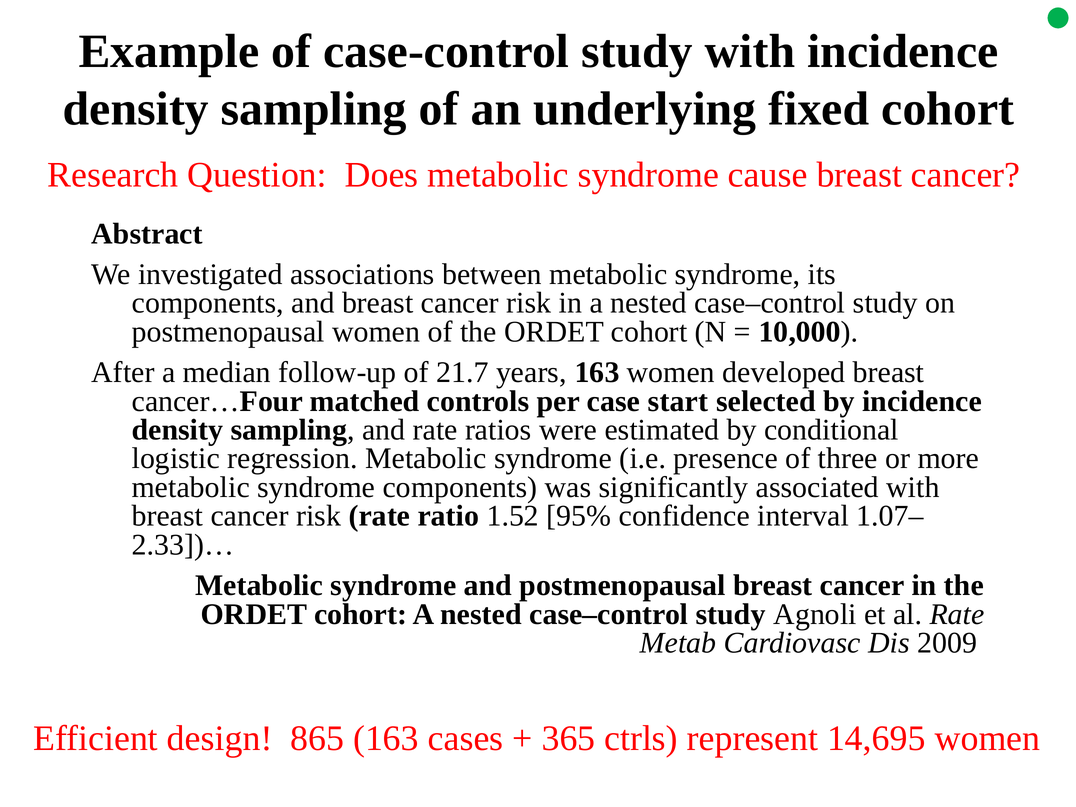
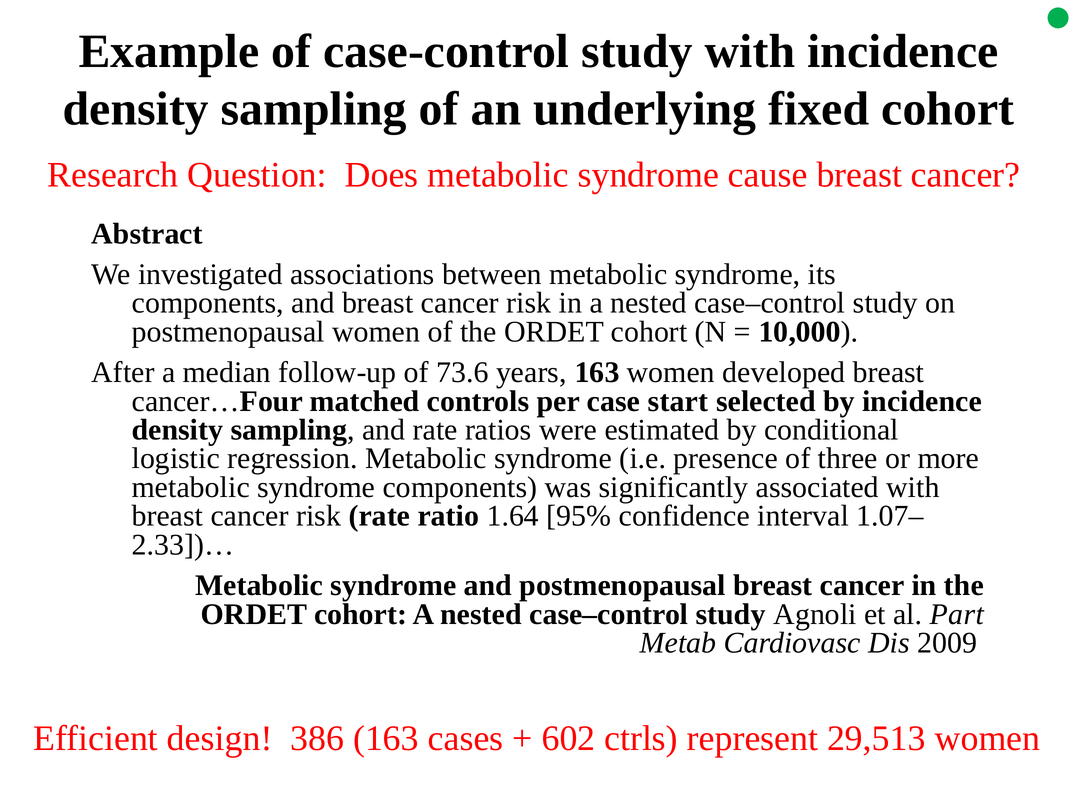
21.7: 21.7 -> 73.6
1.52: 1.52 -> 1.64
al Rate: Rate -> Part
865: 865 -> 386
365: 365 -> 602
14,695: 14,695 -> 29,513
